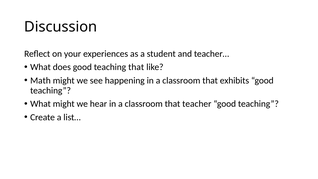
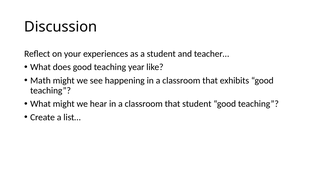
teaching that: that -> year
that teacher: teacher -> student
